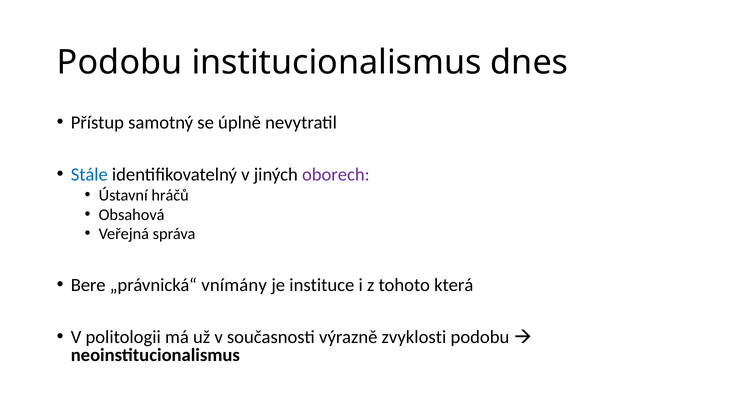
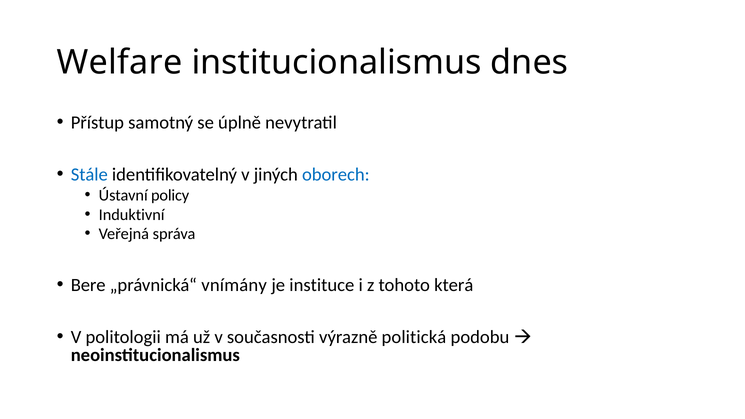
Podobu at (120, 63): Podobu -> Welfare
oborech colour: purple -> blue
hráčů: hráčů -> policy
Obsahová: Obsahová -> Induktivní
zvyklosti: zvyklosti -> politická
